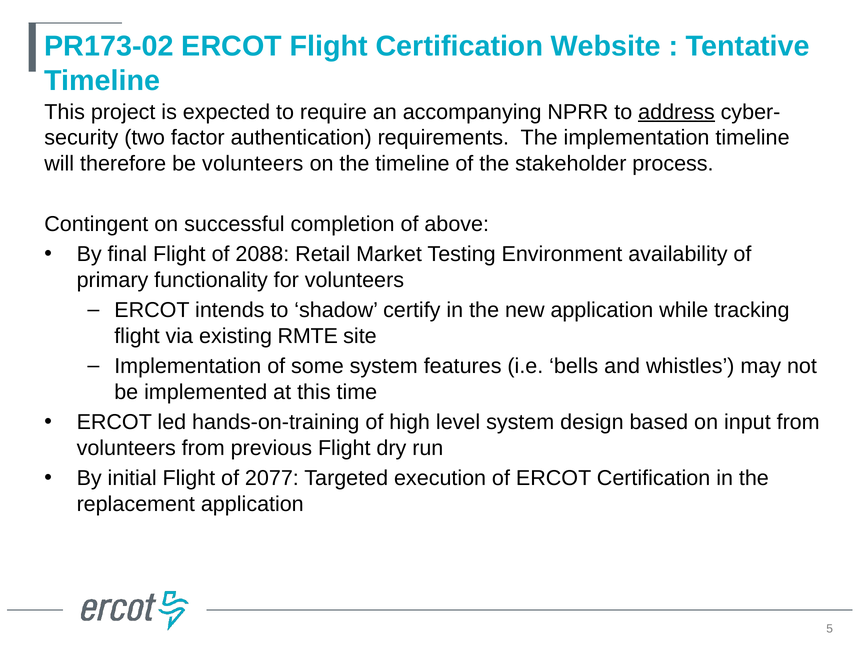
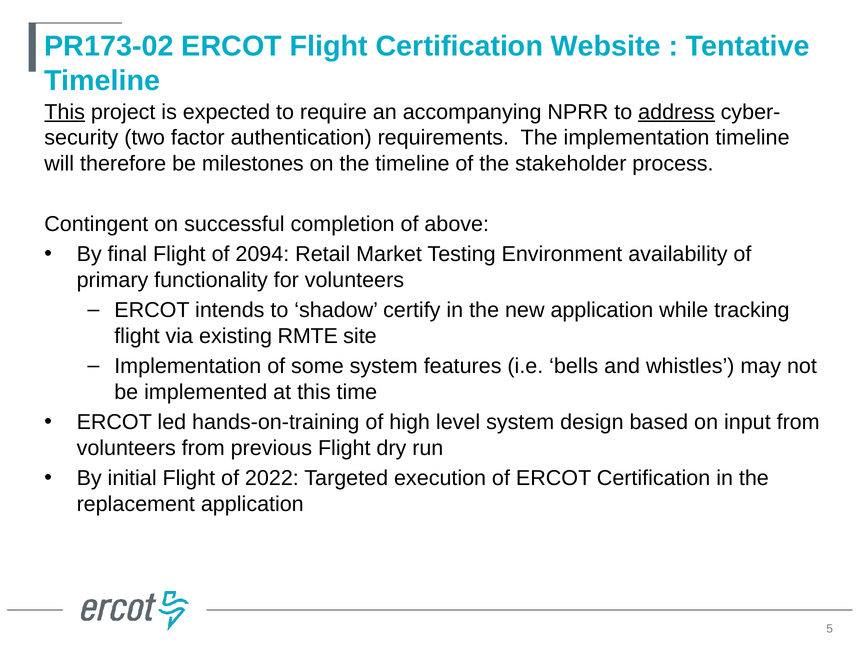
This at (65, 112) underline: none -> present
be volunteers: volunteers -> milestones
2088: 2088 -> 2094
2077: 2077 -> 2022
